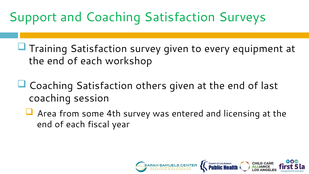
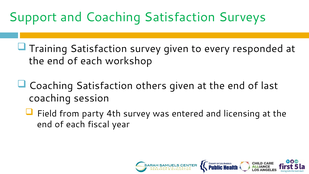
equipment: equipment -> responded
Area: Area -> Field
some: some -> party
